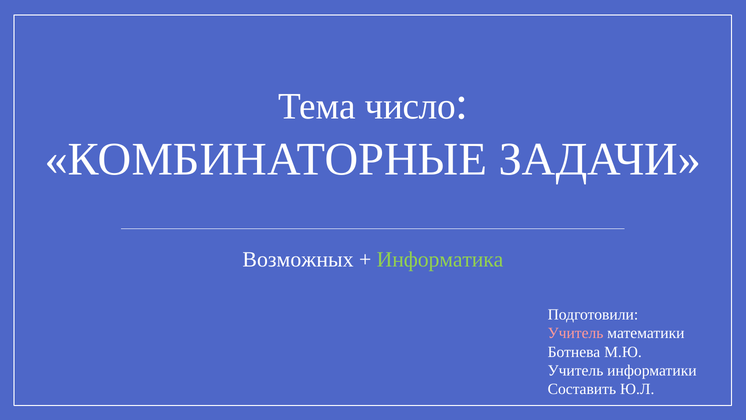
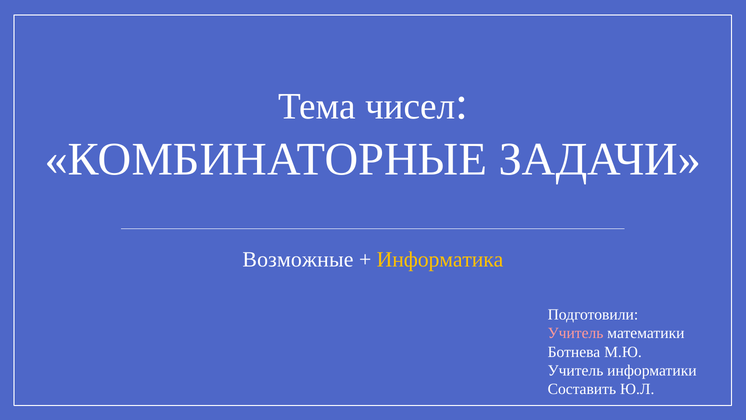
число: число -> чисел
Возможных: Возможных -> Возможные
Информатика colour: light green -> yellow
